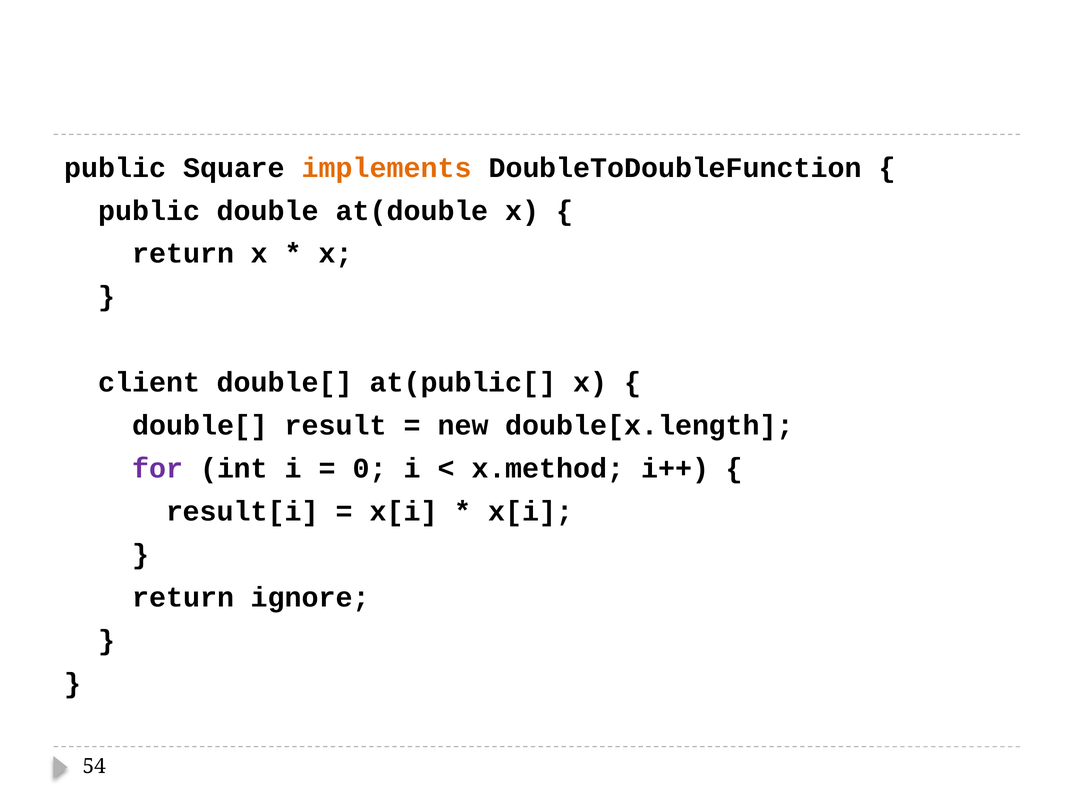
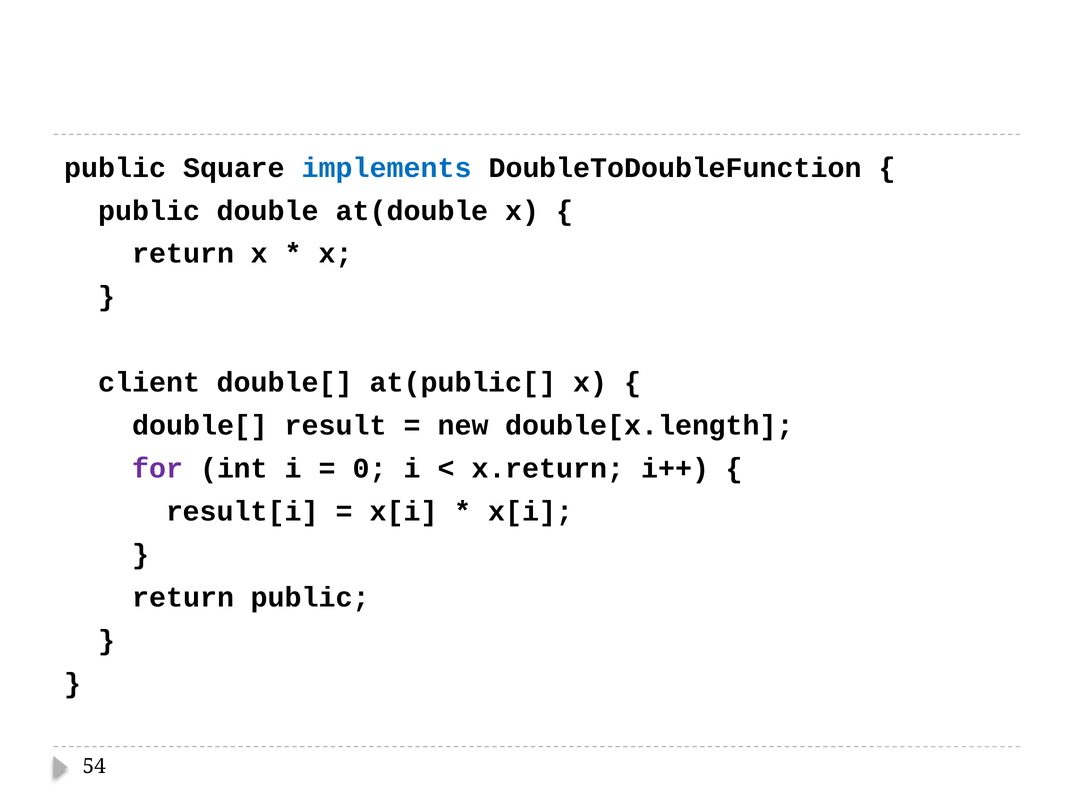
implements colour: orange -> blue
x.method: x.method -> x.return
return ignore: ignore -> public
